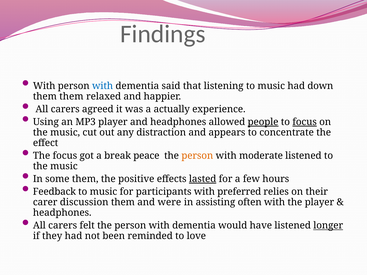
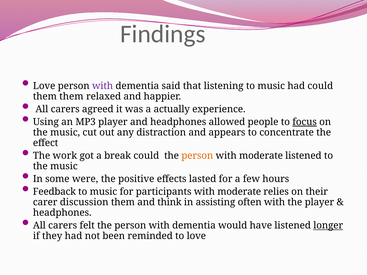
With at (44, 86): With -> Love
with at (103, 86) colour: blue -> purple
had down: down -> could
people underline: present -> none
The focus: focus -> work
break peace: peace -> could
some them: them -> were
lasted underline: present -> none
participants with preferred: preferred -> moderate
were: were -> think
